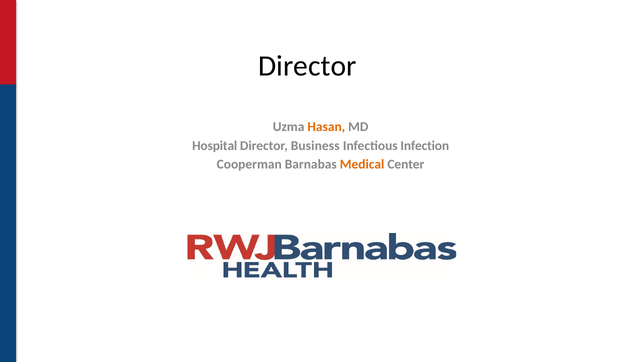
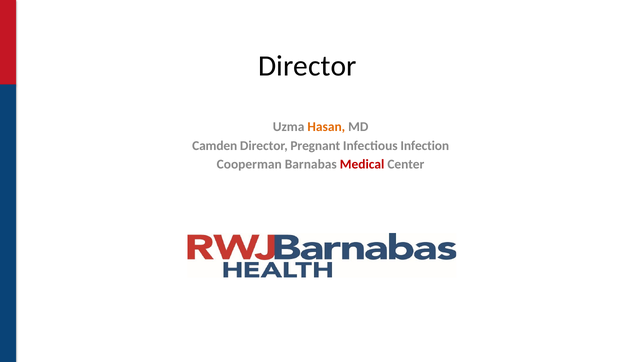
Hospital: Hospital -> Camden
Business: Business -> Pregnant
Medical colour: orange -> red
